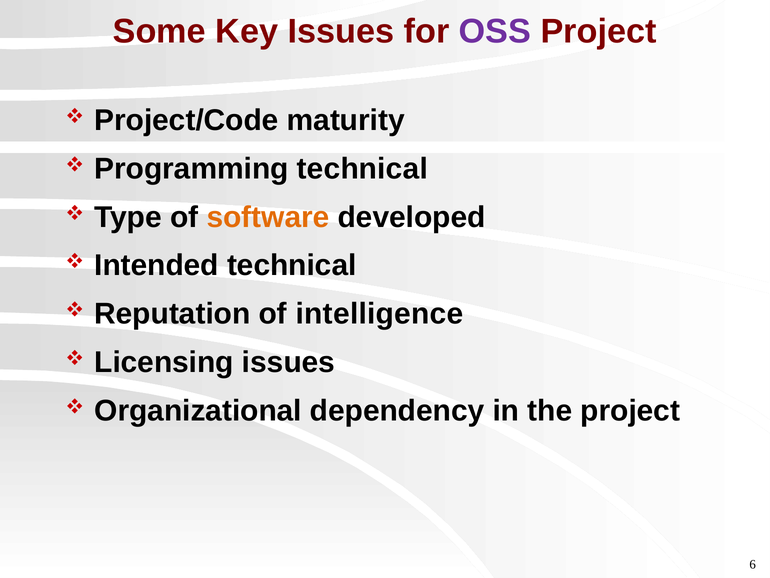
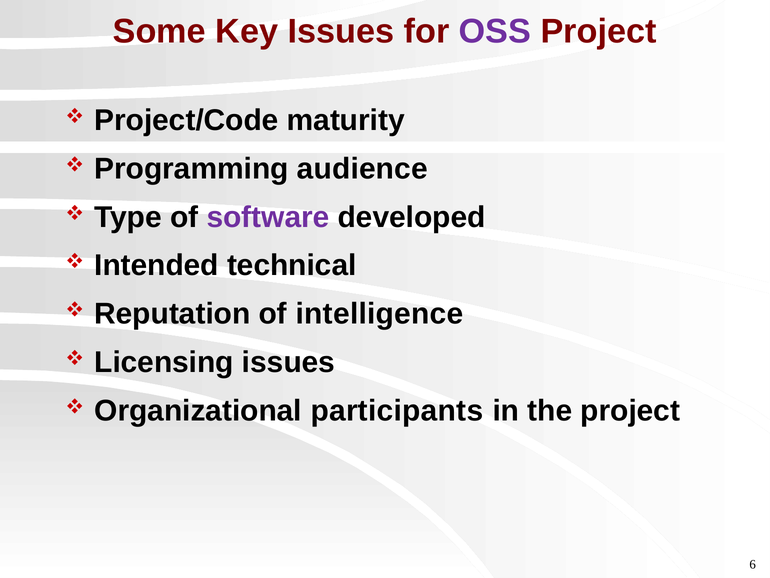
Programming technical: technical -> audience
software colour: orange -> purple
dependency: dependency -> participants
